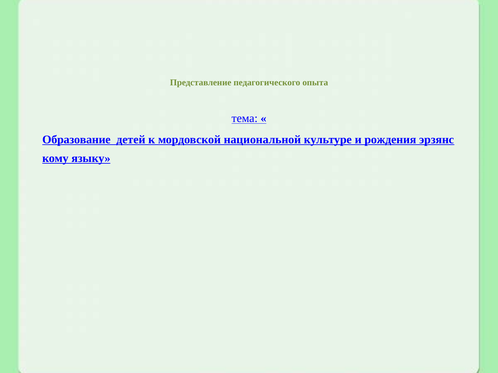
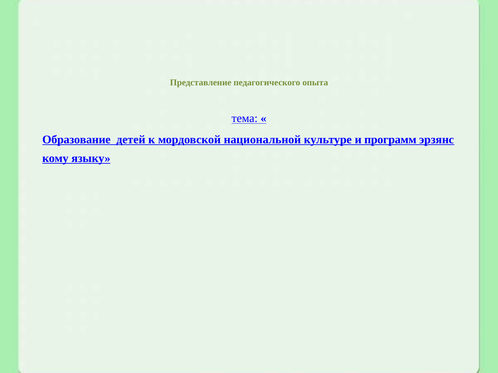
рождения: рождения -> программ
